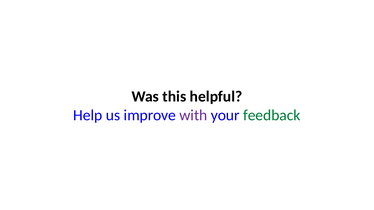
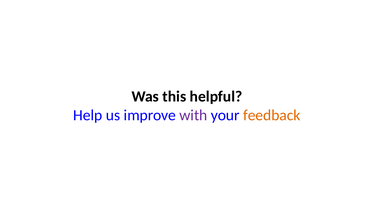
feedback colour: green -> orange
